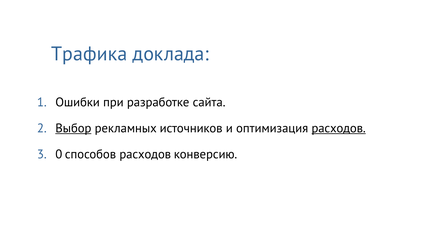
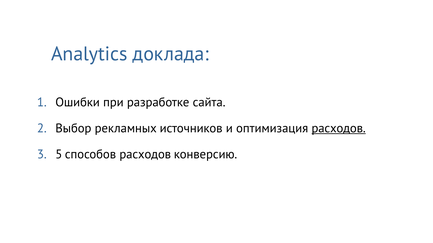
Трафика: Трафика -> Analytics
Выбор underline: present -> none
0: 0 -> 5
